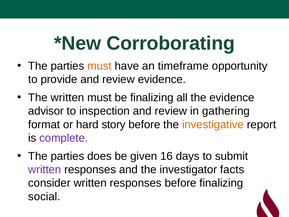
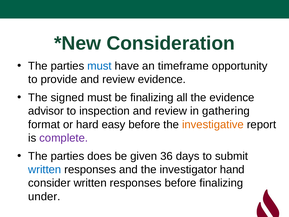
Corroborating: Corroborating -> Consideration
must at (100, 66) colour: orange -> blue
The written: written -> signed
story: story -> easy
16: 16 -> 36
written at (45, 169) colour: purple -> blue
facts: facts -> hand
social: social -> under
